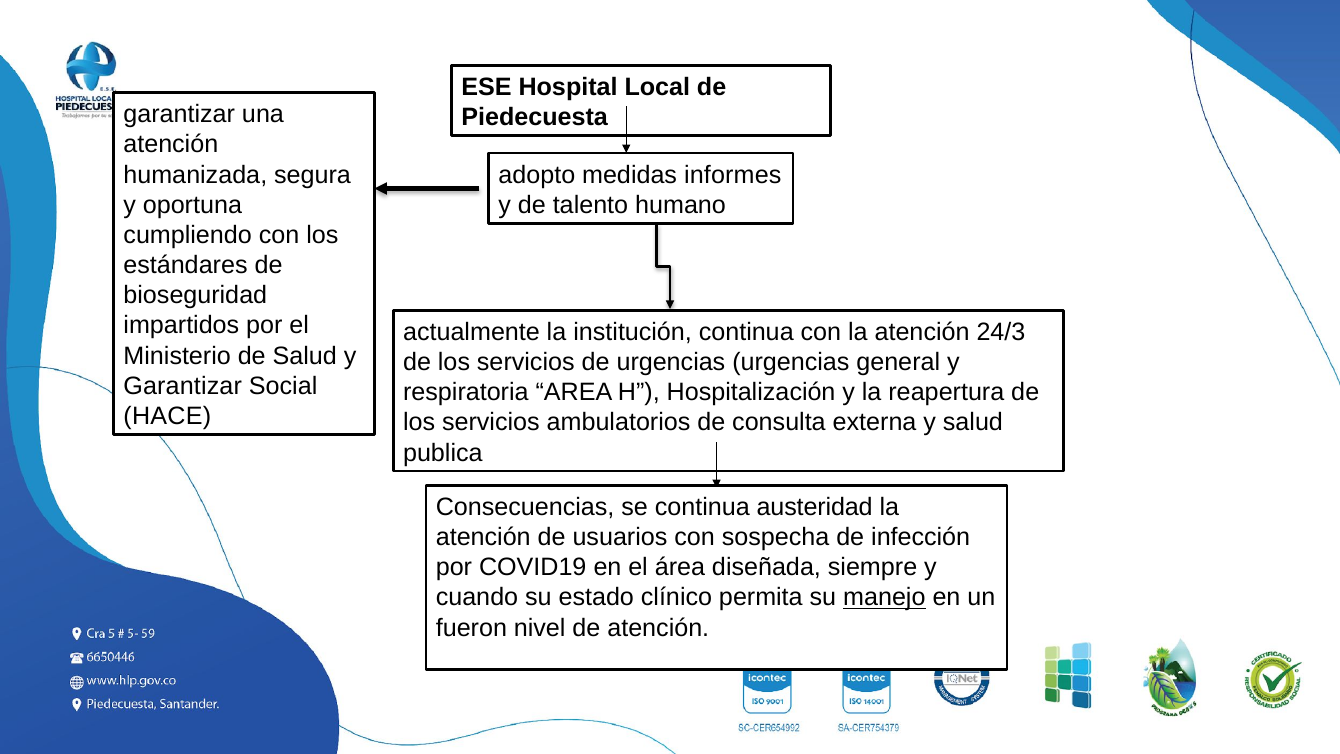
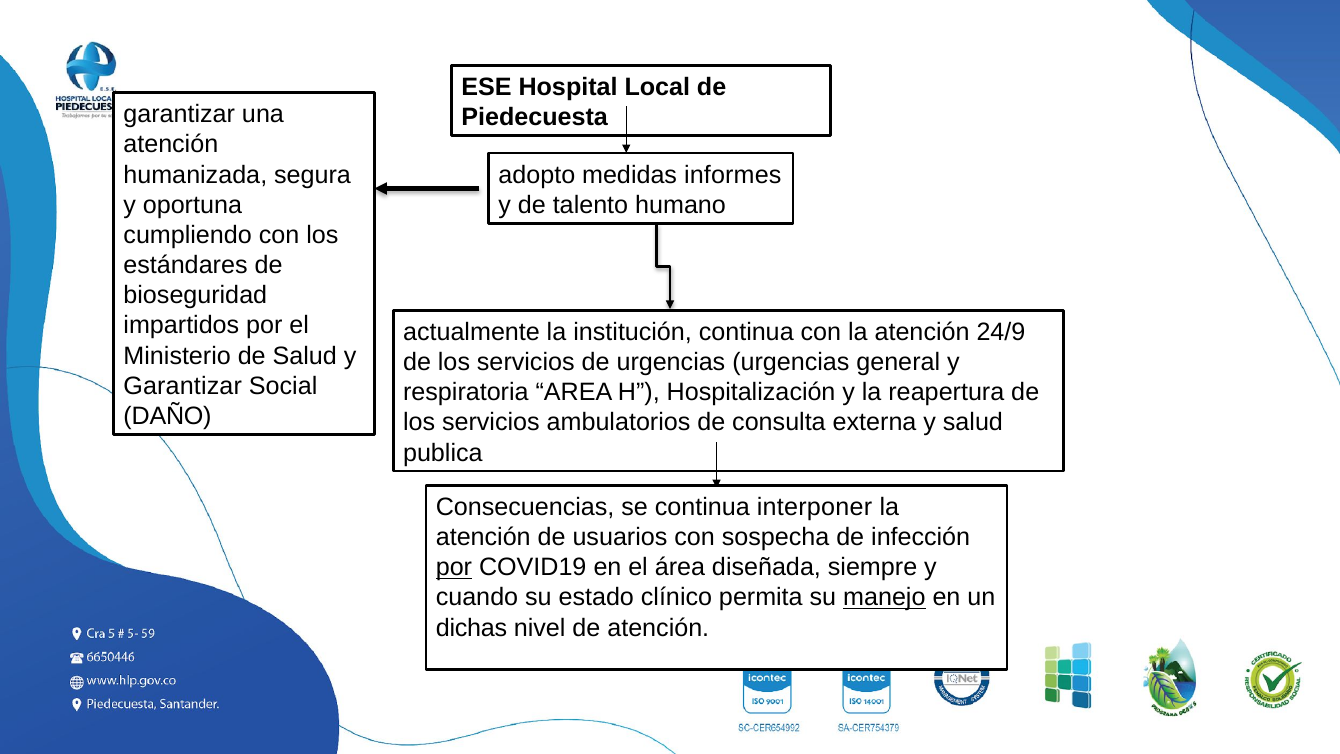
24/3: 24/3 -> 24/9
HACE: HACE -> DAÑO
austeridad: austeridad -> interponer
por at (454, 567) underline: none -> present
fueron: fueron -> dichas
